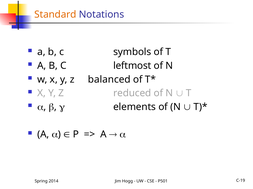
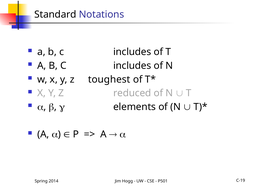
Standard colour: orange -> black
symbols at (132, 52): symbols -> includes
leftmost at (132, 66): leftmost -> includes
balanced: balanced -> toughest
